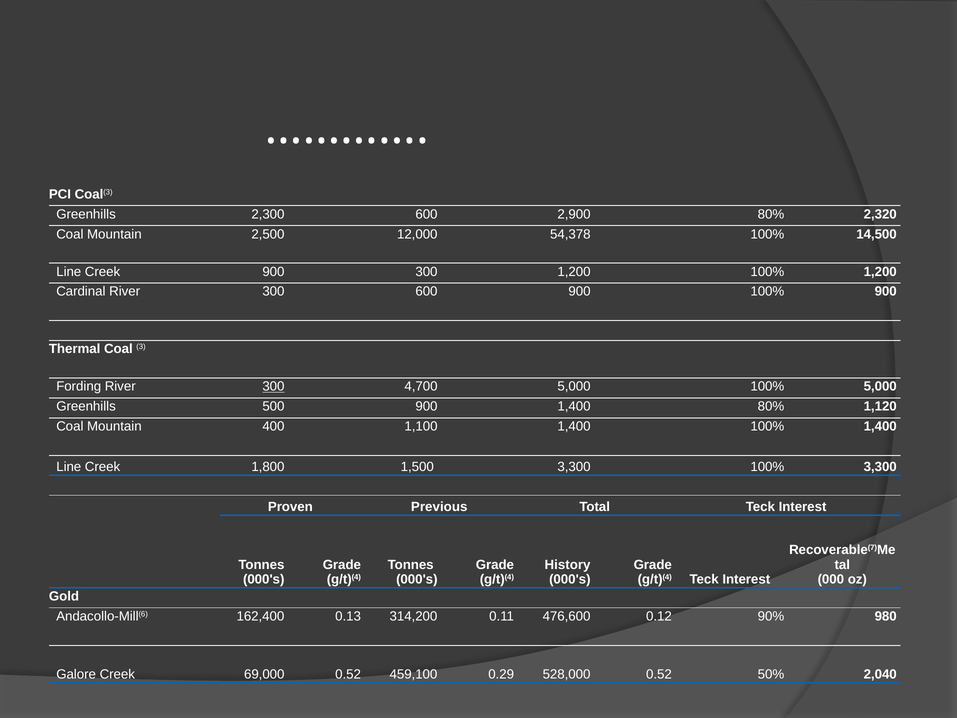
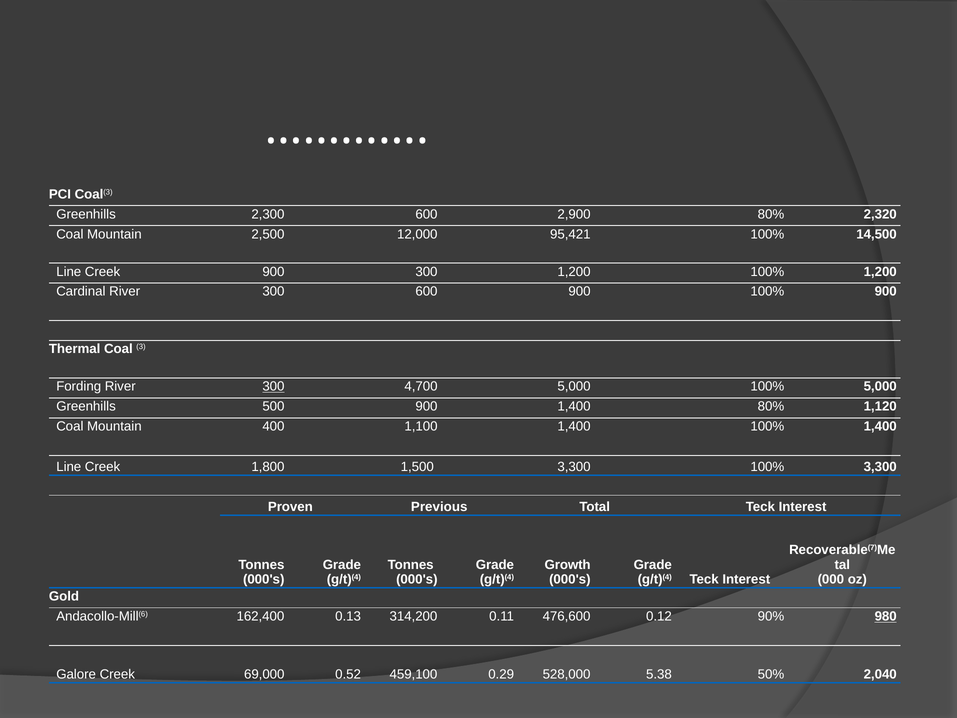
54,378: 54,378 -> 95,421
History: History -> Growth
980 underline: none -> present
528,000 0.52: 0.52 -> 5.38
